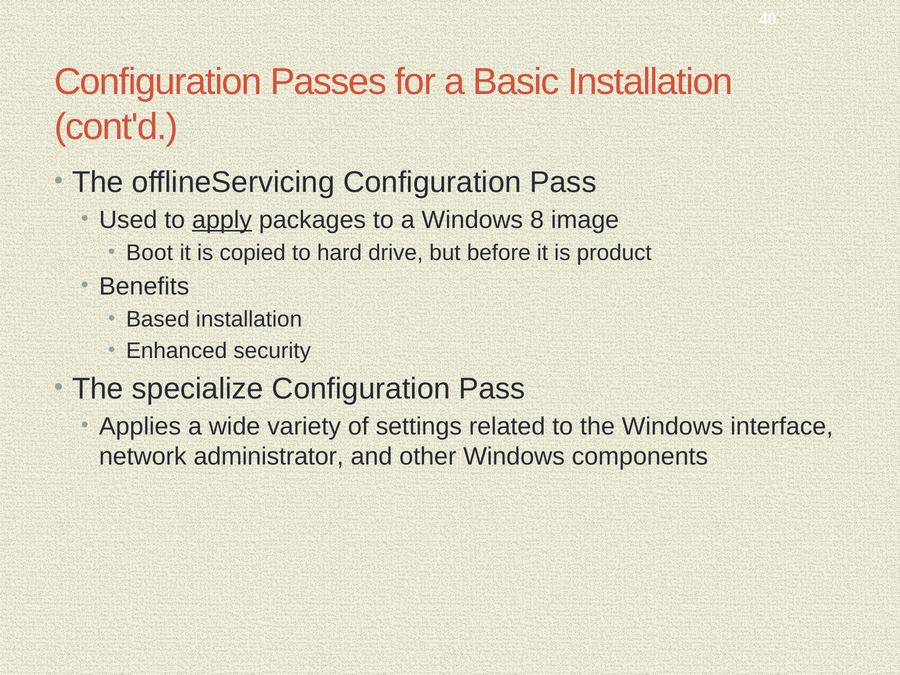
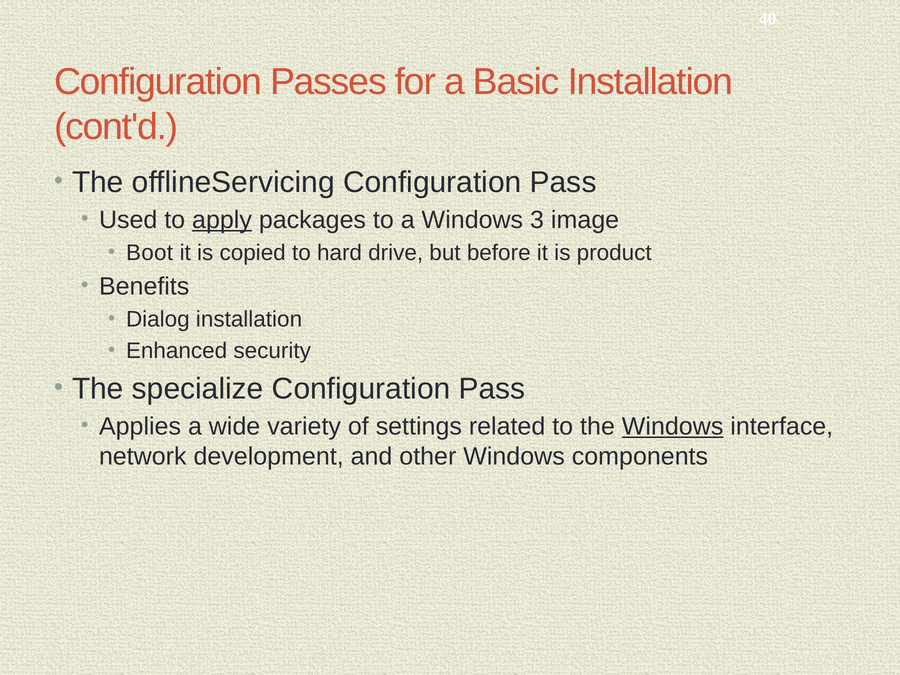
8: 8 -> 3
Based: Based -> Dialog
Windows at (673, 426) underline: none -> present
administrator: administrator -> development
